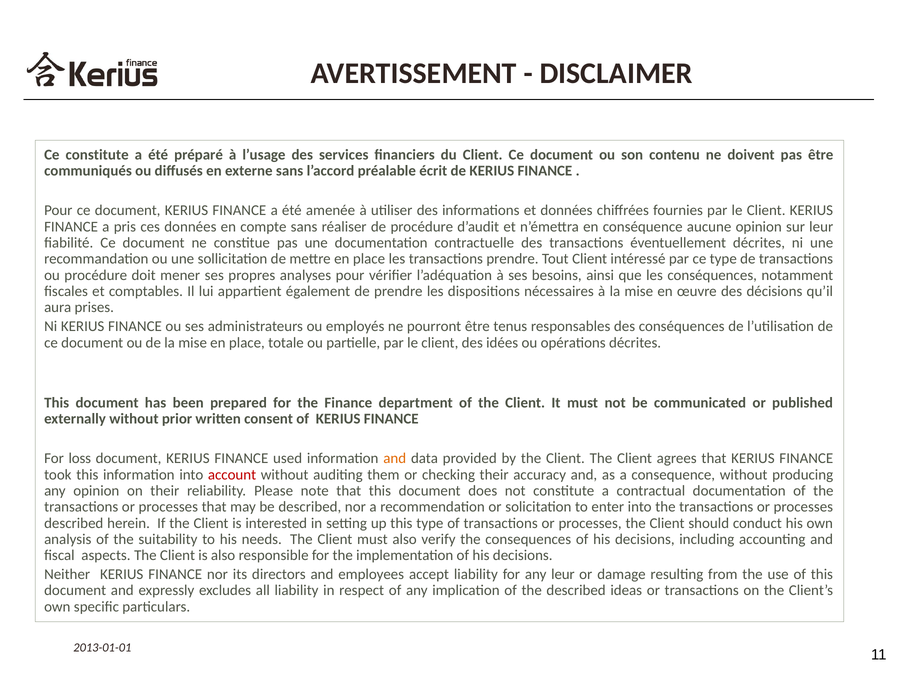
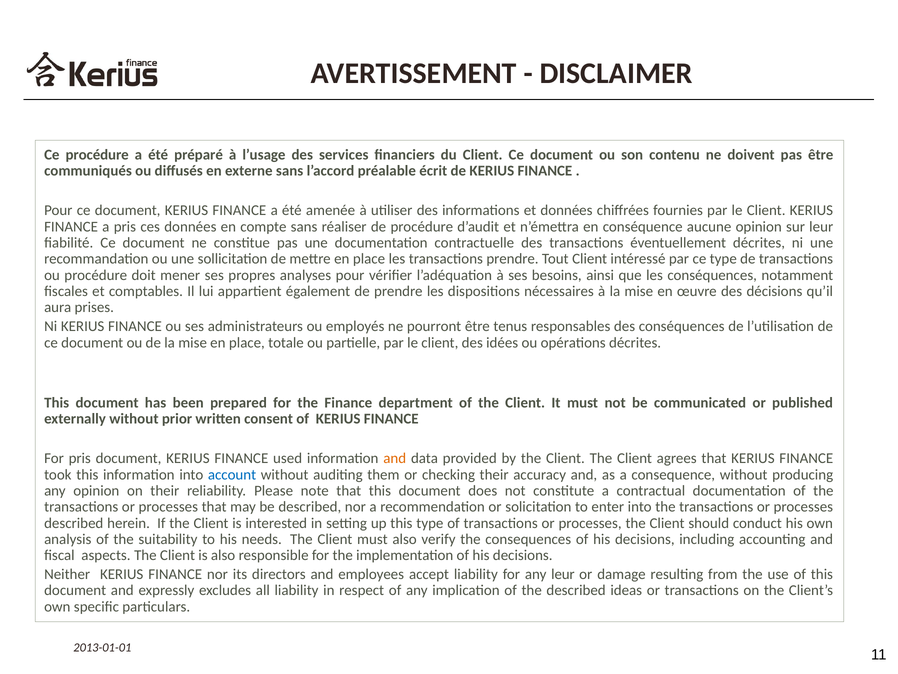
Ce constitute: constitute -> procédure
For loss: loss -> pris
account colour: red -> blue
